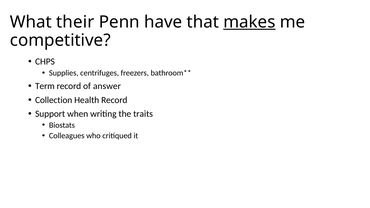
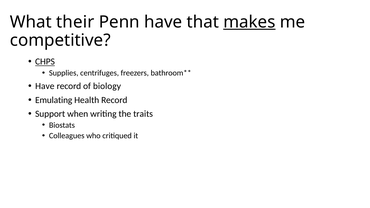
CHPS underline: none -> present
Term at (45, 86): Term -> Have
answer: answer -> biology
Collection: Collection -> Emulating
